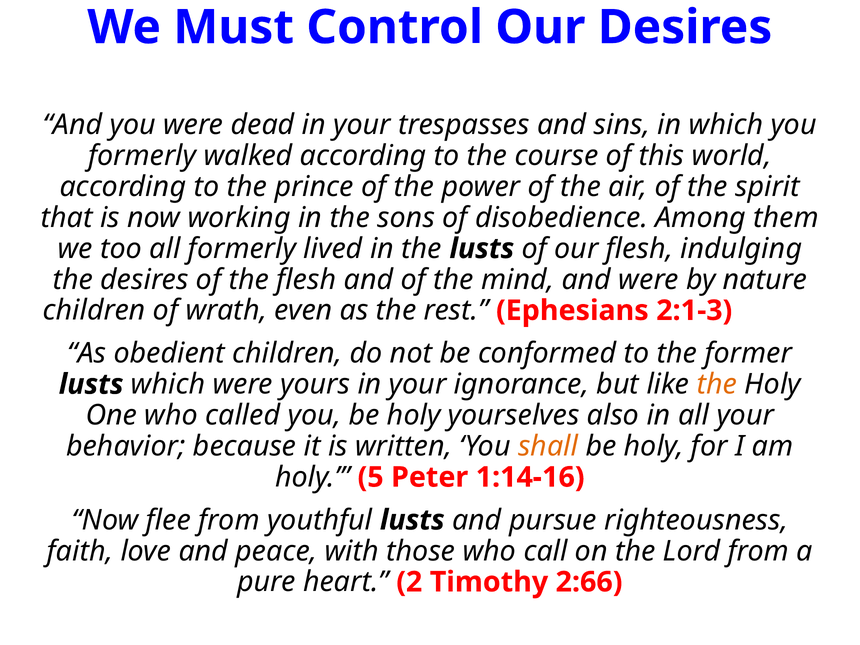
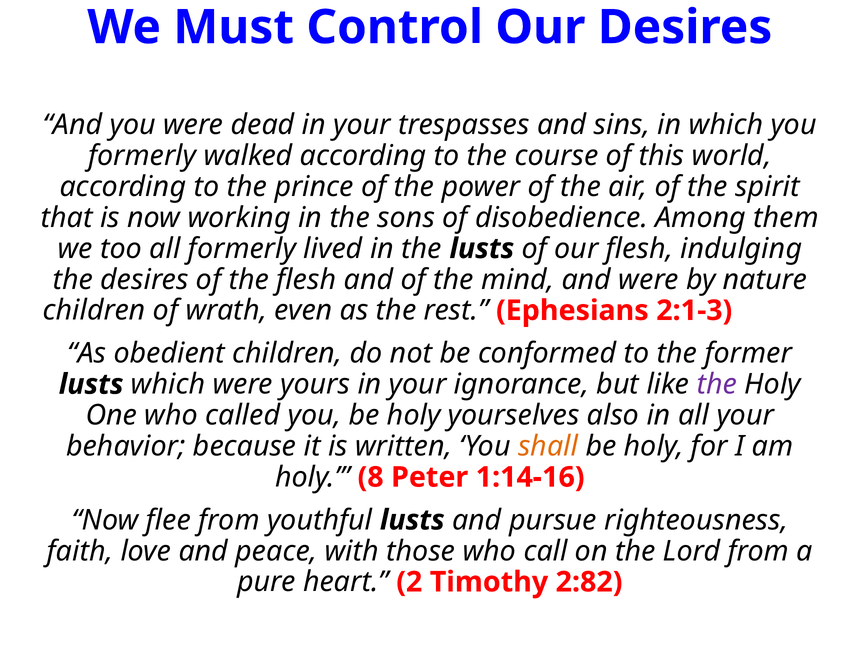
the at (717, 384) colour: orange -> purple
5: 5 -> 8
2:66: 2:66 -> 2:82
